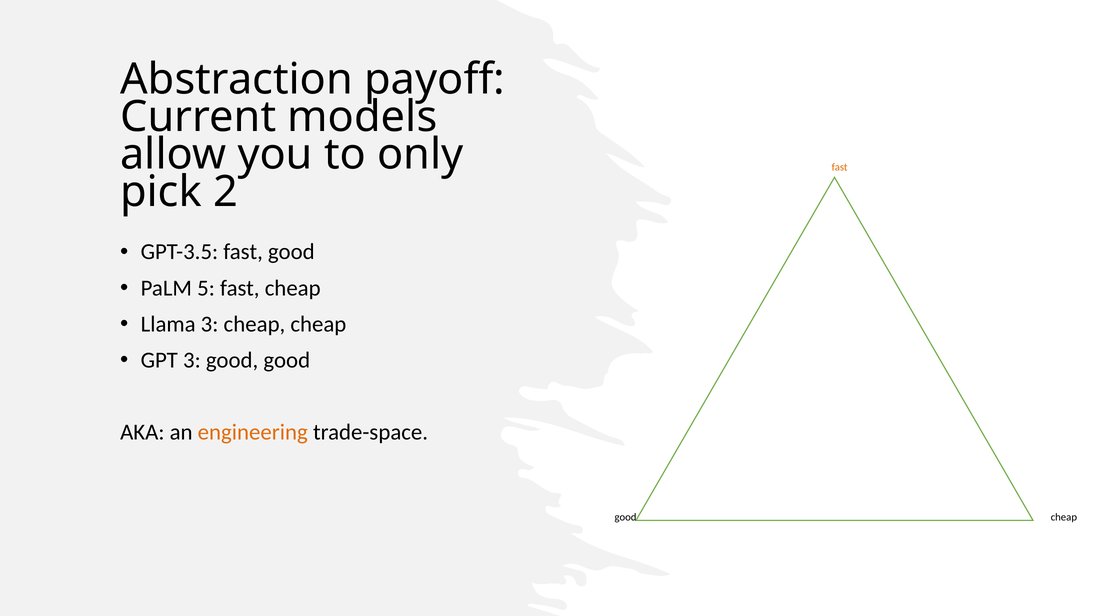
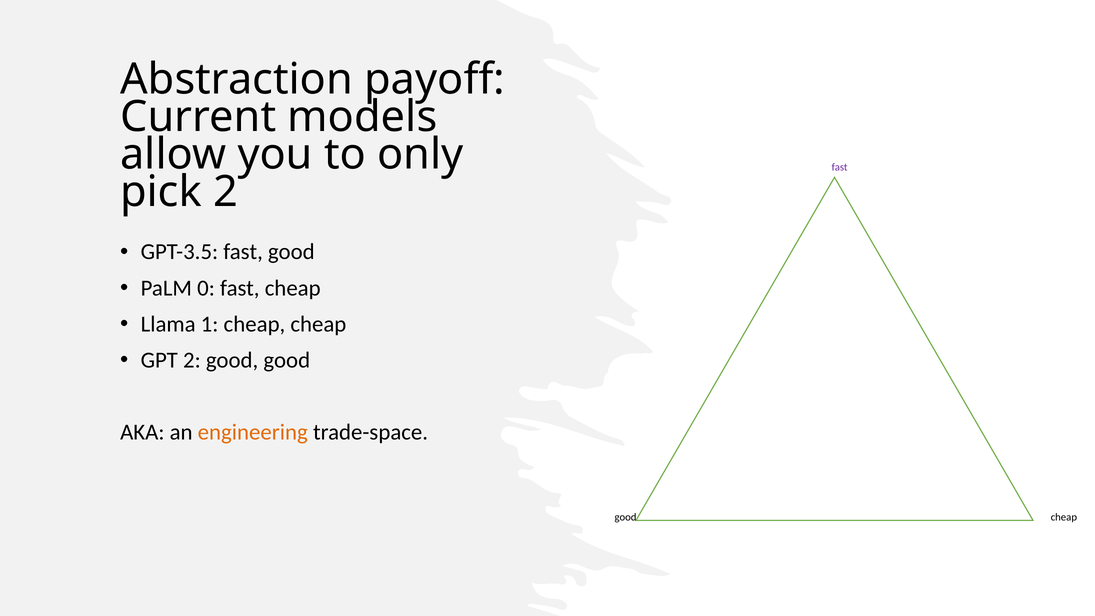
fast at (840, 167) colour: orange -> purple
5: 5 -> 0
Llama 3: 3 -> 1
GPT 3: 3 -> 2
